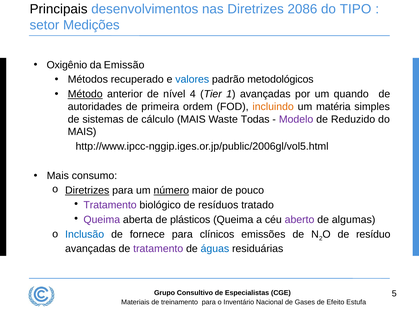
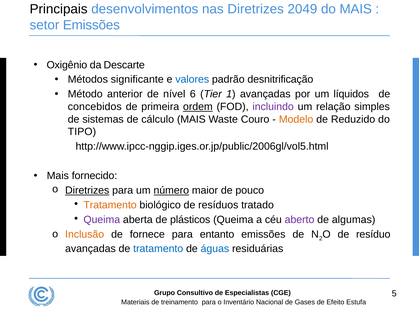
2086: 2086 -> 2049
do TIPO: TIPO -> MAIS
setor Medições: Medições -> Emissões
Emissão: Emissão -> Descarte
recuperado: recuperado -> significante
metodológicos: metodológicos -> desnitrificação
Método underline: present -> none
4: 4 -> 6
quando: quando -> líquidos
autoridades: autoridades -> concebidos
ordem underline: none -> present
incluindo colour: orange -> purple
matéria: matéria -> relação
Todas: Todas -> Couro
Modelo colour: purple -> orange
MAIS at (82, 132): MAIS -> TIPO
consumo: consumo -> fornecido
Tratamento at (110, 205) colour: purple -> orange
Inclusão colour: blue -> orange
clínicos: clínicos -> entanto
tratamento at (158, 249) colour: purple -> blue
